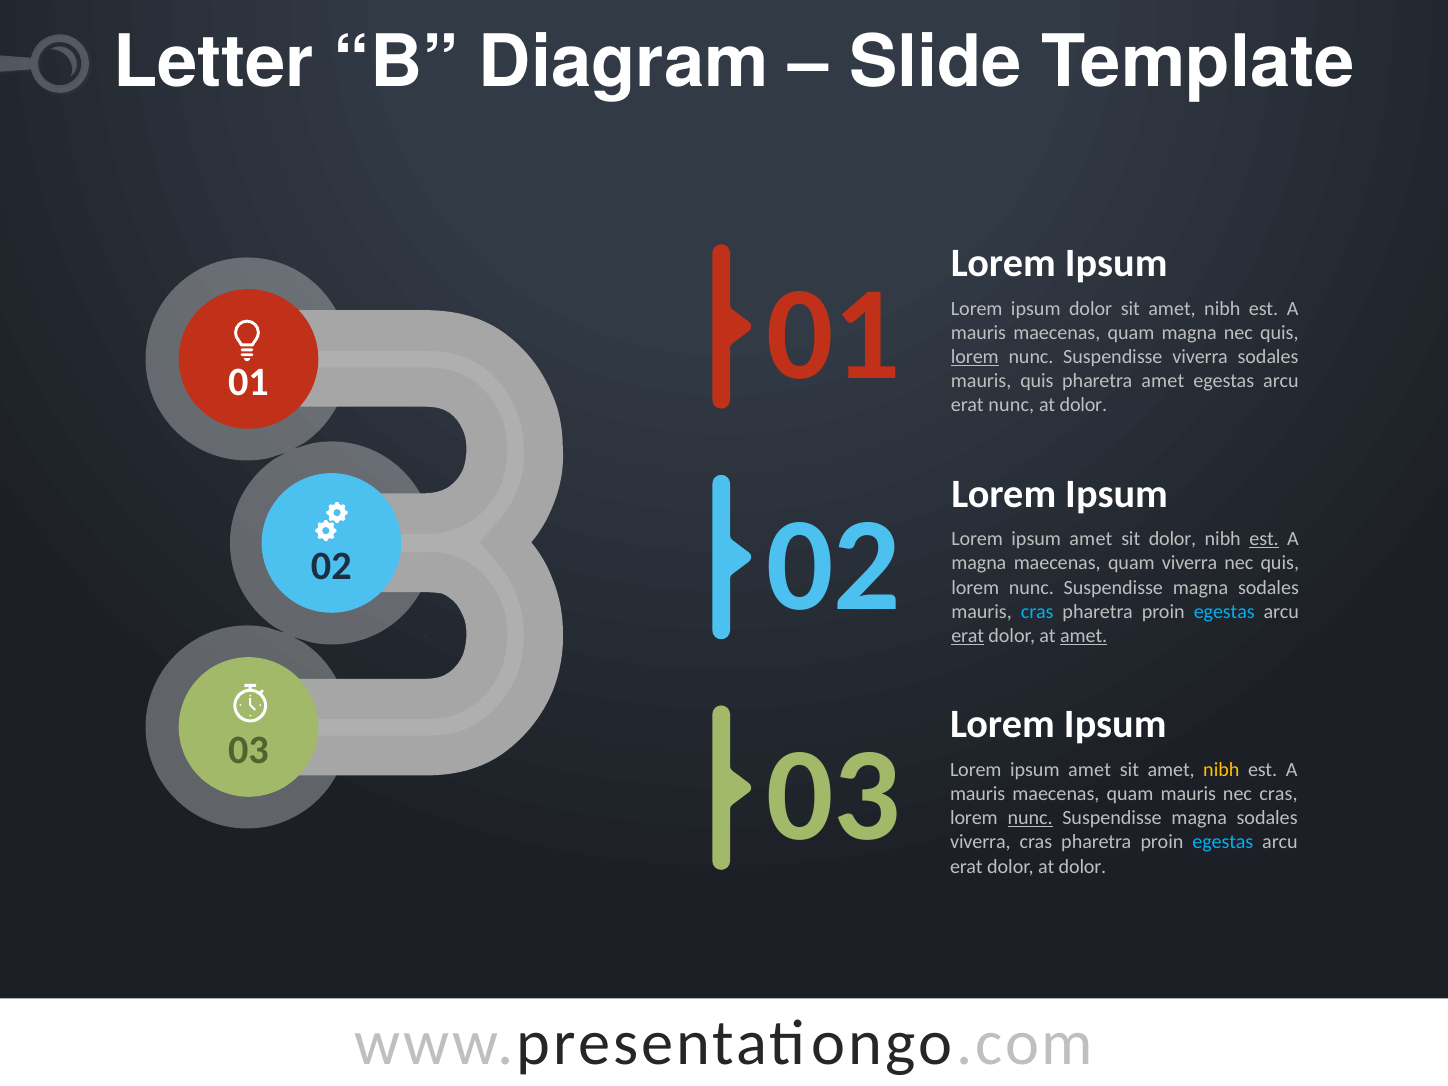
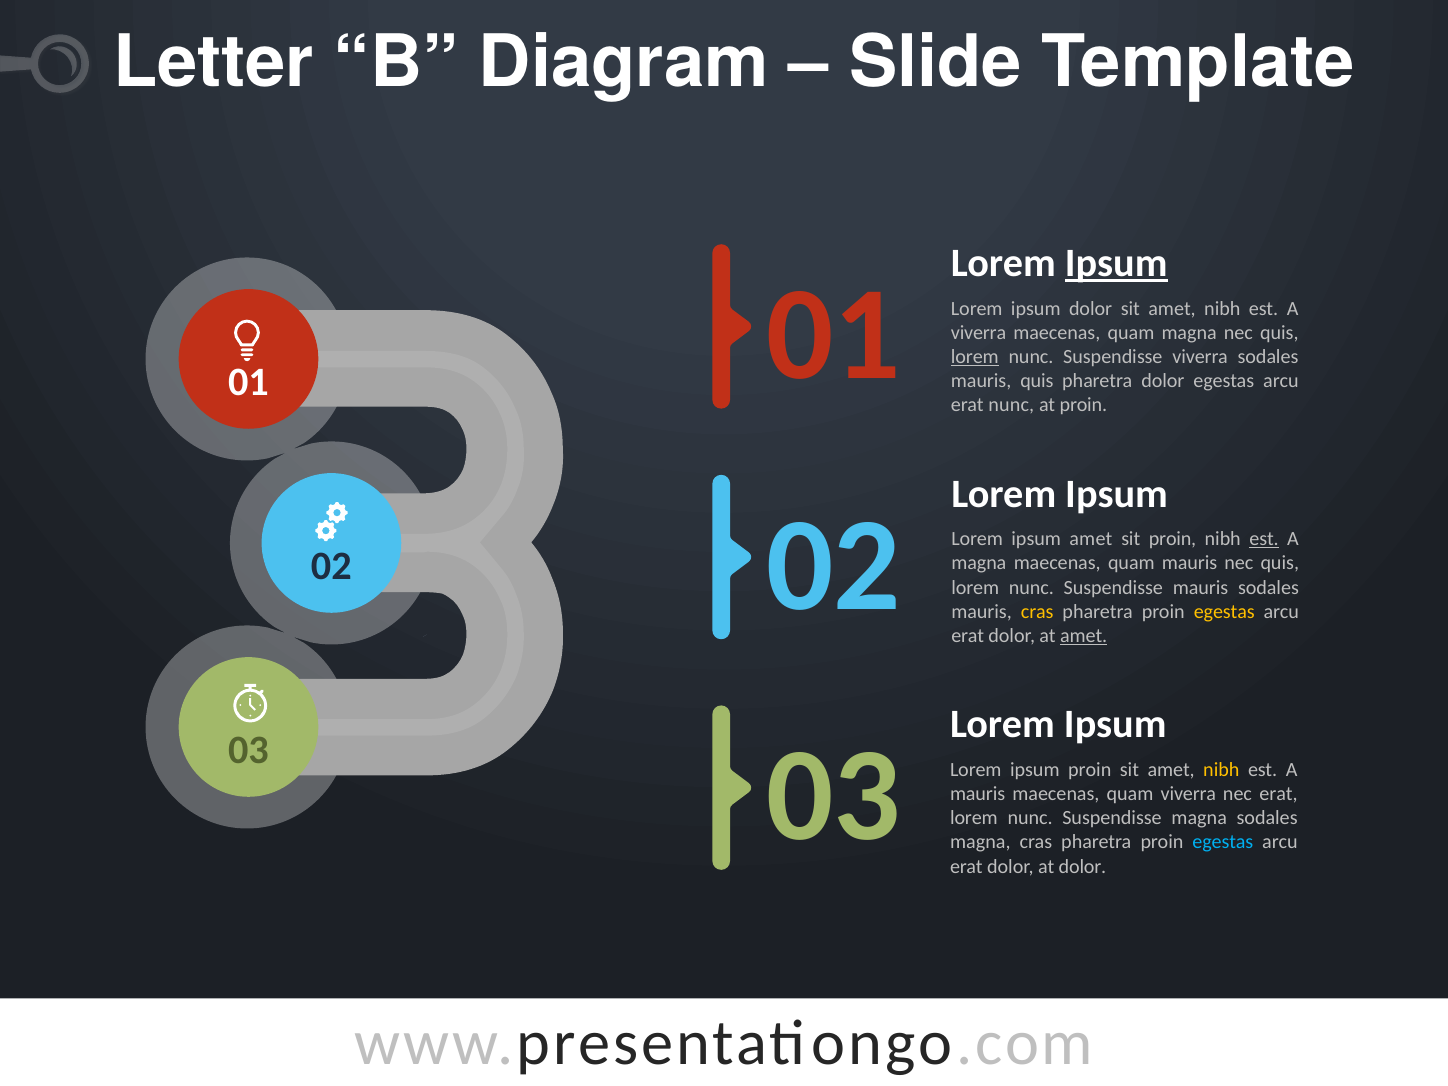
Ipsum at (1116, 263) underline: none -> present
mauris at (979, 333): mauris -> viverra
pharetra amet: amet -> dolor
dolor at (1083, 405): dolor -> proin
sit dolor: dolor -> proin
quam viverra: viverra -> mauris
magna at (1200, 587): magna -> mauris
cras at (1037, 612) colour: light blue -> yellow
egestas at (1224, 612) colour: light blue -> yellow
erat at (968, 636) underline: present -> none
amet at (1090, 770): amet -> proin
quam mauris: mauris -> viverra
nec cras: cras -> erat
nunc at (1030, 818) underline: present -> none
viverra at (980, 842): viverra -> magna
